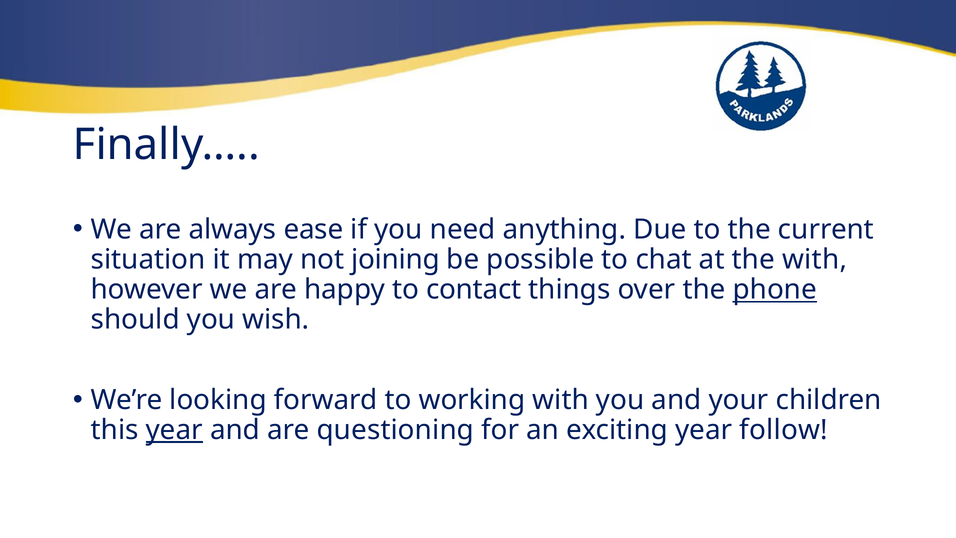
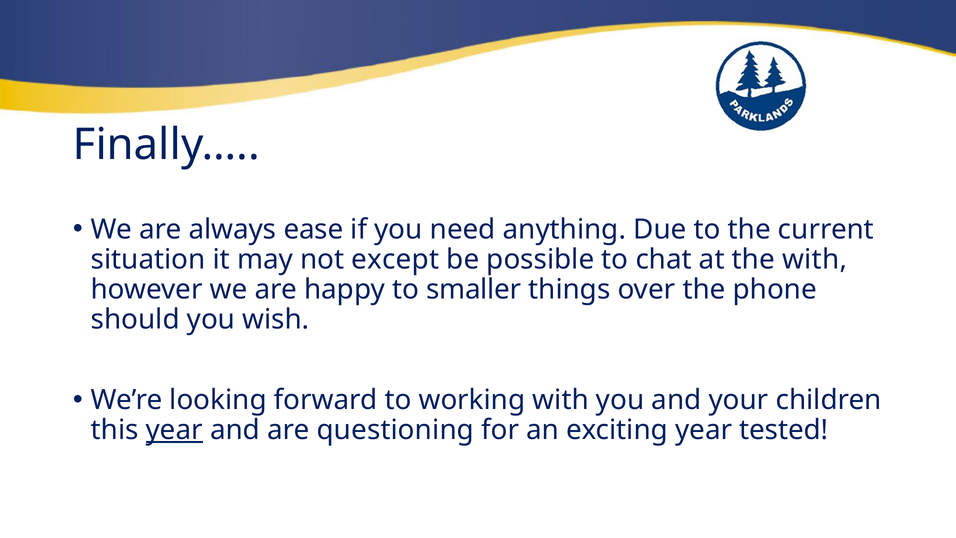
joining: joining -> except
contact: contact -> smaller
phone underline: present -> none
follow: follow -> tested
